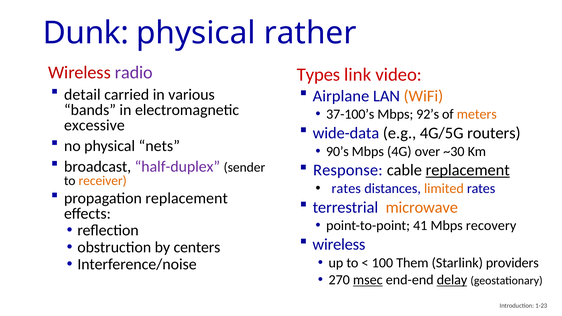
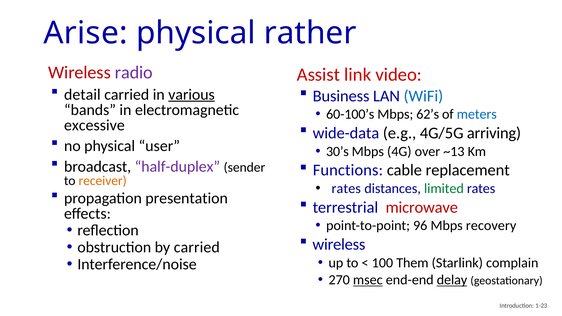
Dunk: Dunk -> Arise
Types: Types -> Assist
various underline: none -> present
Airplane: Airplane -> Business
WiFi colour: orange -> blue
37-100’s: 37-100’s -> 60-100’s
92’s: 92’s -> 62’s
meters colour: orange -> blue
routers: routers -> arriving
nets: nets -> user
90’s: 90’s -> 30’s
~30: ~30 -> ~13
Response: Response -> Functions
replacement at (468, 170) underline: present -> none
limited colour: orange -> green
propagation replacement: replacement -> presentation
microwave colour: orange -> red
41: 41 -> 96
by centers: centers -> carried
providers: providers -> complain
